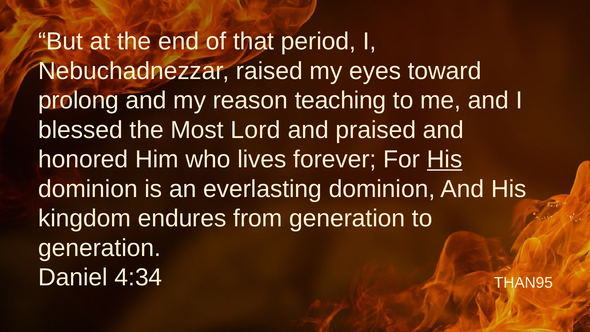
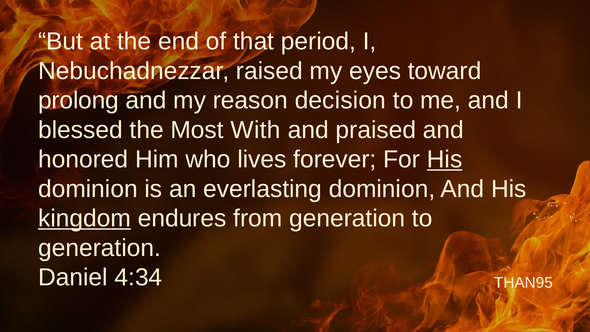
teaching: teaching -> decision
Lord: Lord -> With
kingdom underline: none -> present
